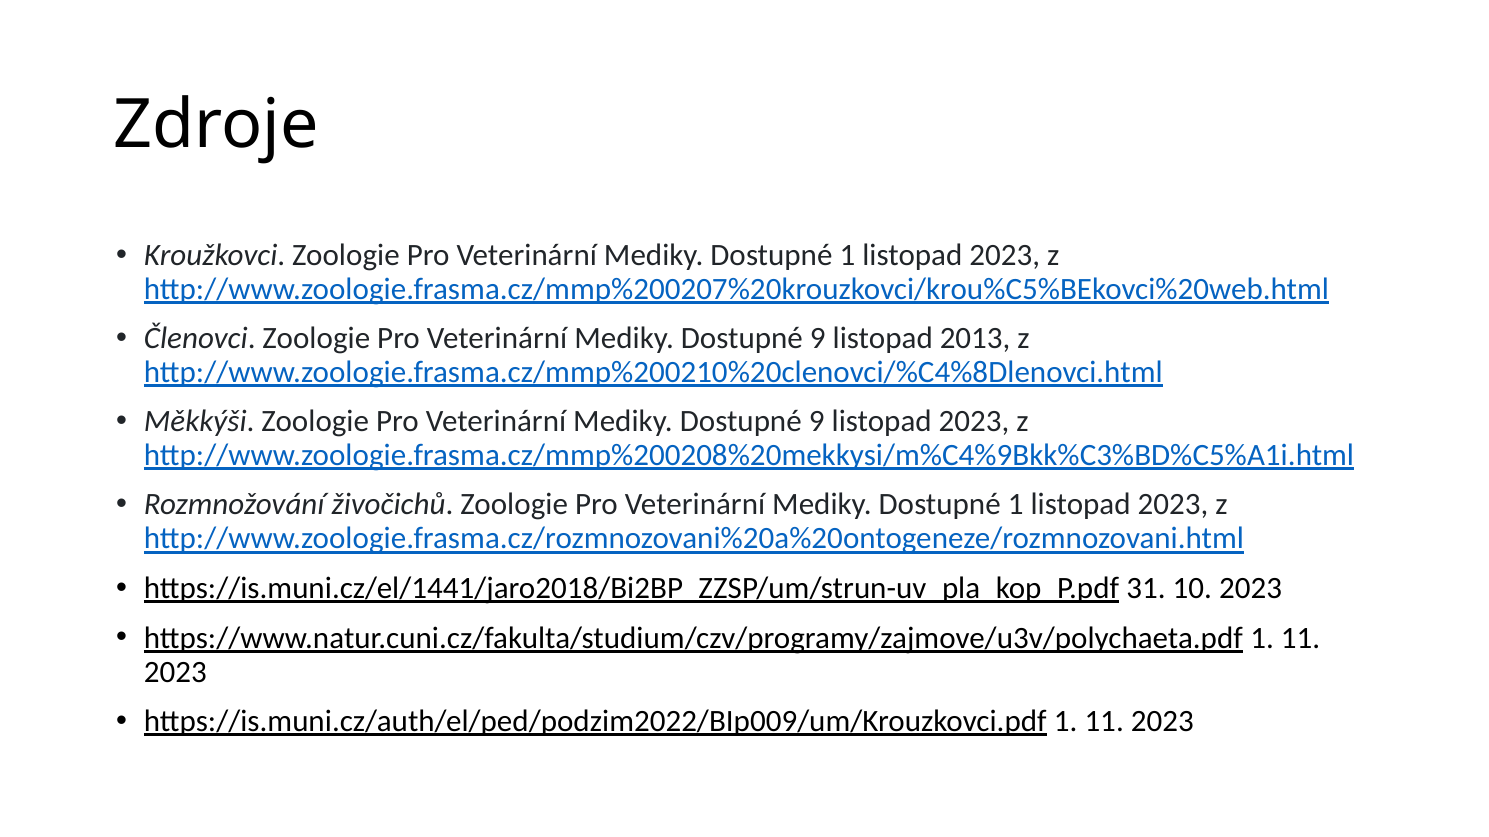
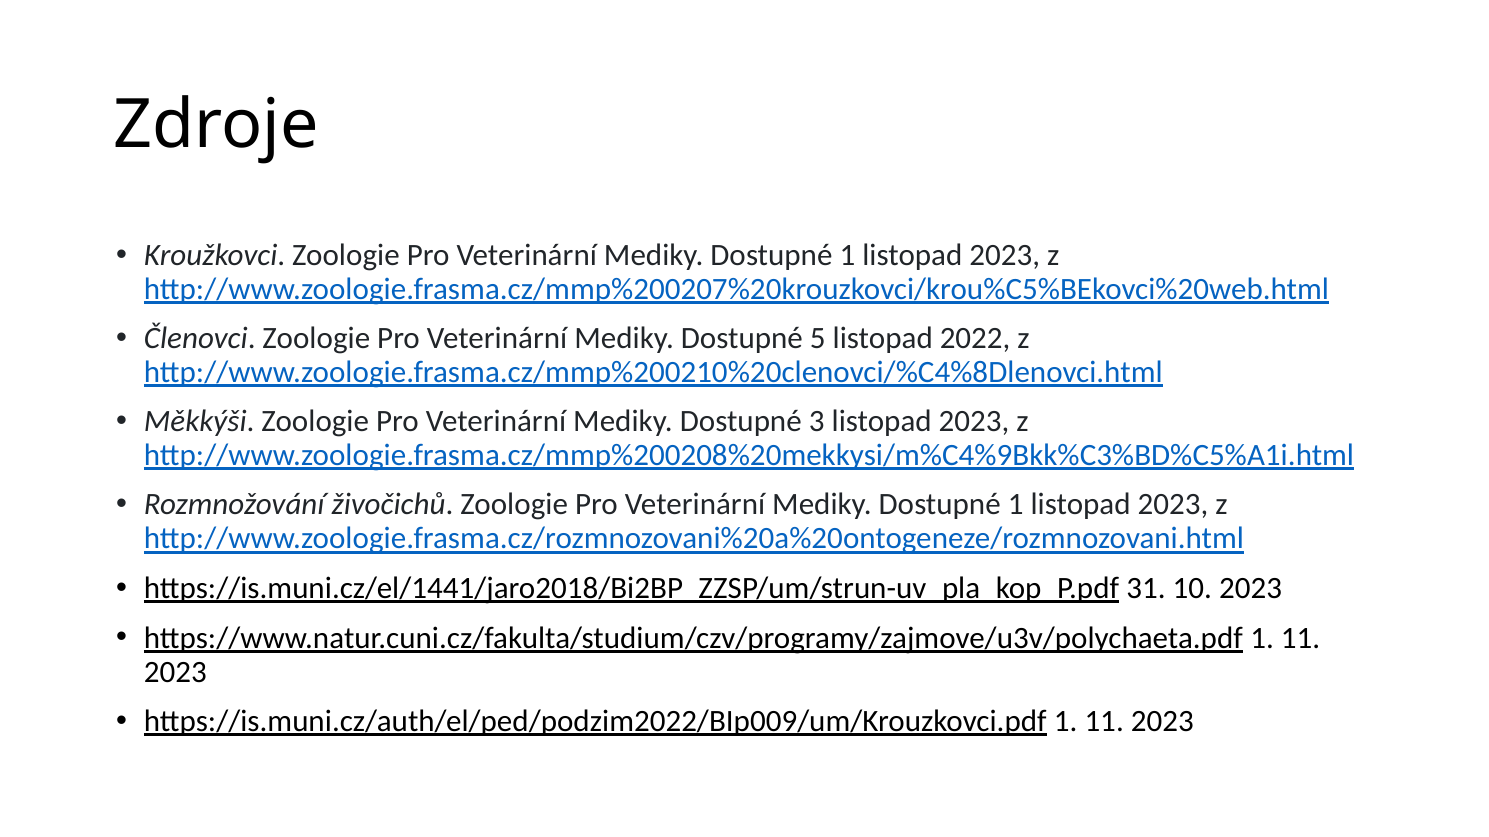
9 at (818, 338): 9 -> 5
2013: 2013 -> 2022
9 at (817, 422): 9 -> 3
